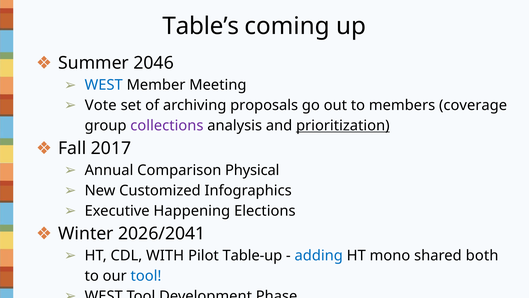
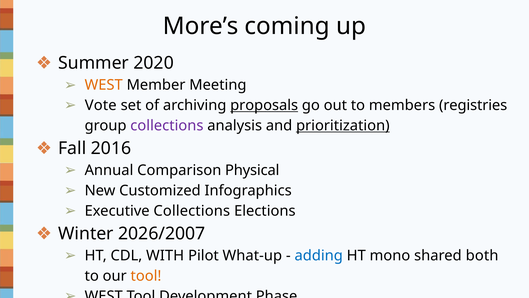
Table’s: Table’s -> More’s
2046: 2046 -> 2020
WEST at (104, 85) colour: blue -> orange
proposals underline: none -> present
coverage: coverage -> registries
2017: 2017 -> 2016
Executive Happening: Happening -> Collections
2026/2041: 2026/2041 -> 2026/2007
Table-up: Table-up -> What-up
tool at (146, 276) colour: blue -> orange
